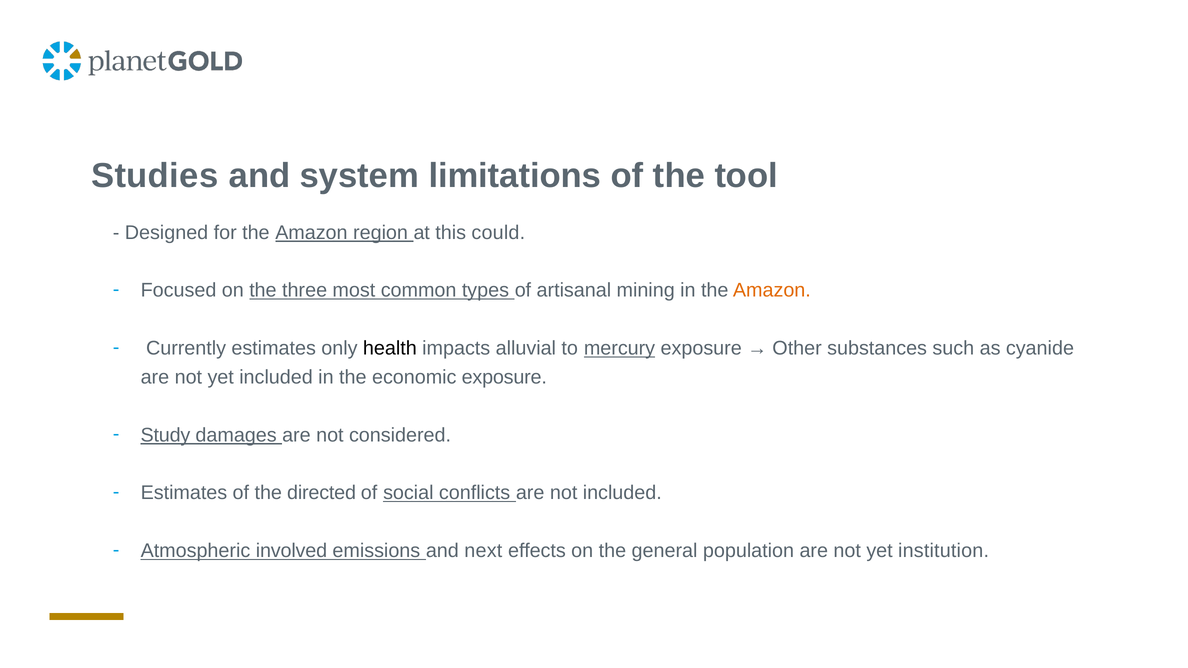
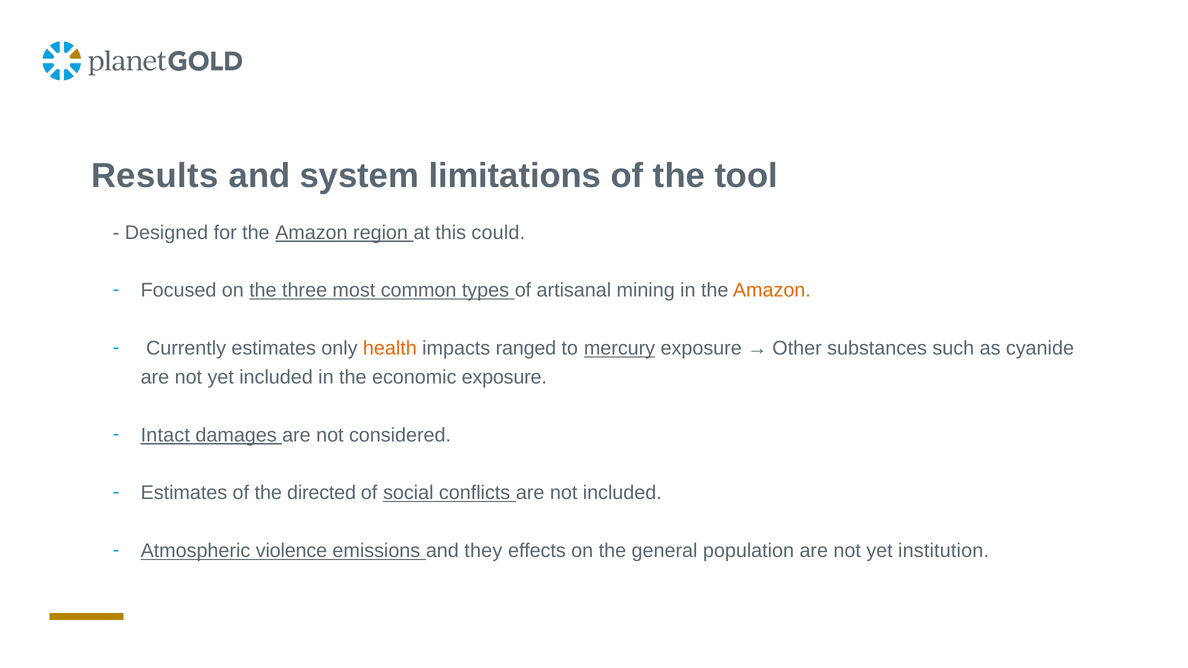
Studies: Studies -> Results
health colour: black -> orange
alluvial: alluvial -> ranged
Study: Study -> Intact
involved: involved -> violence
next: next -> they
